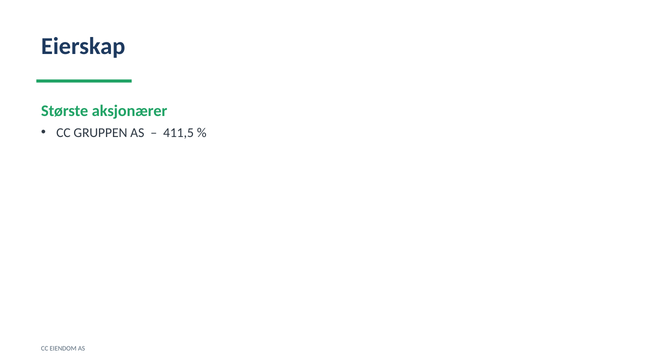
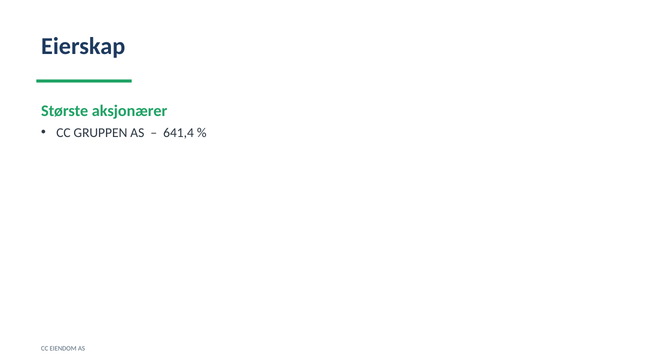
411,5: 411,5 -> 641,4
